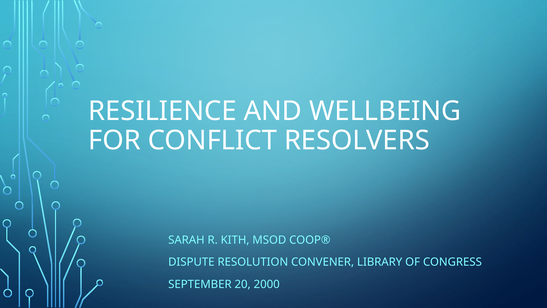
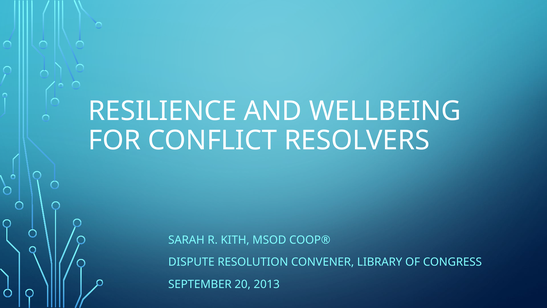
2000: 2000 -> 2013
